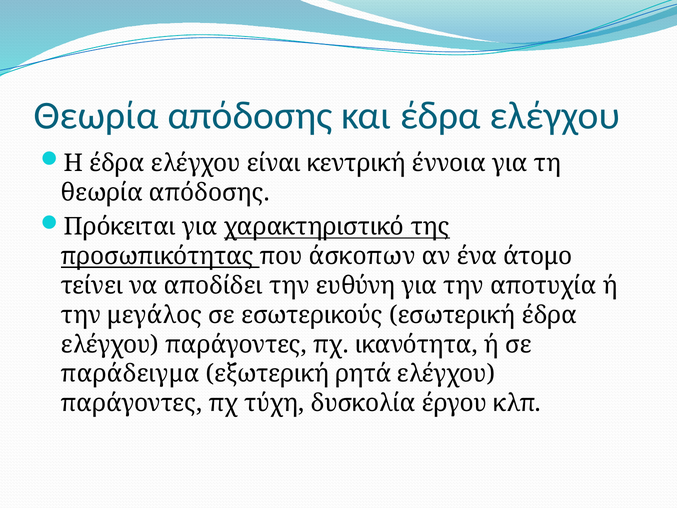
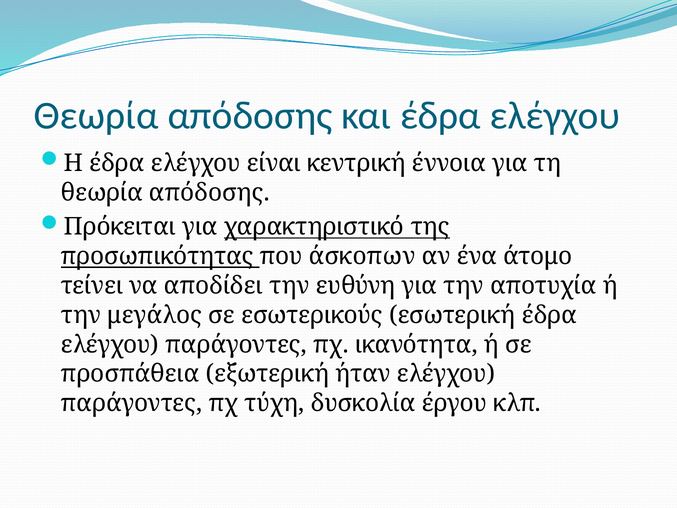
παράδειγμα: παράδειγμα -> προσπάθεια
ρητά: ρητά -> ήταν
